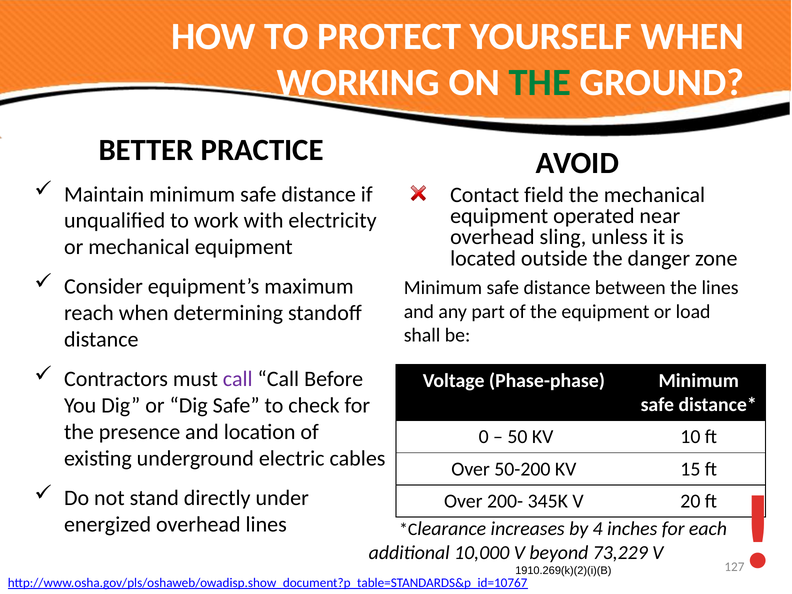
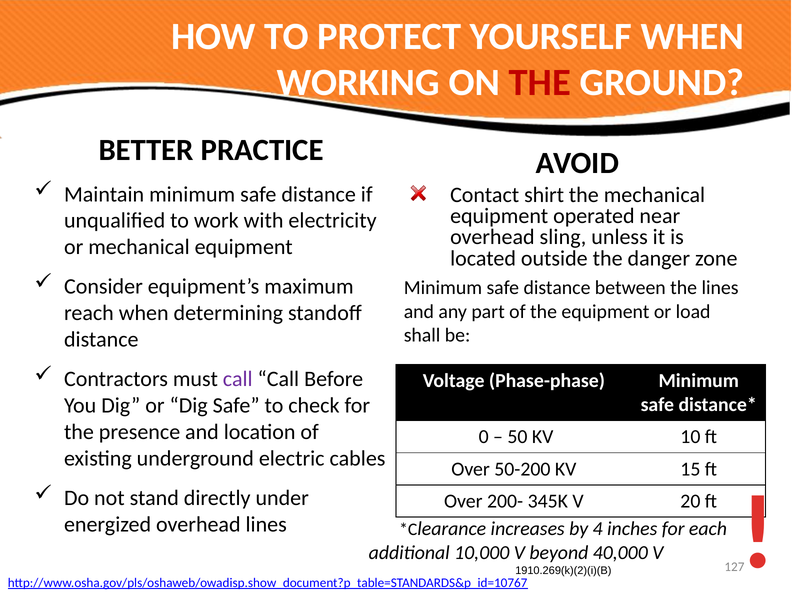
THE at (540, 83) colour: green -> red
field: field -> shirt
73,229: 73,229 -> 40,000
